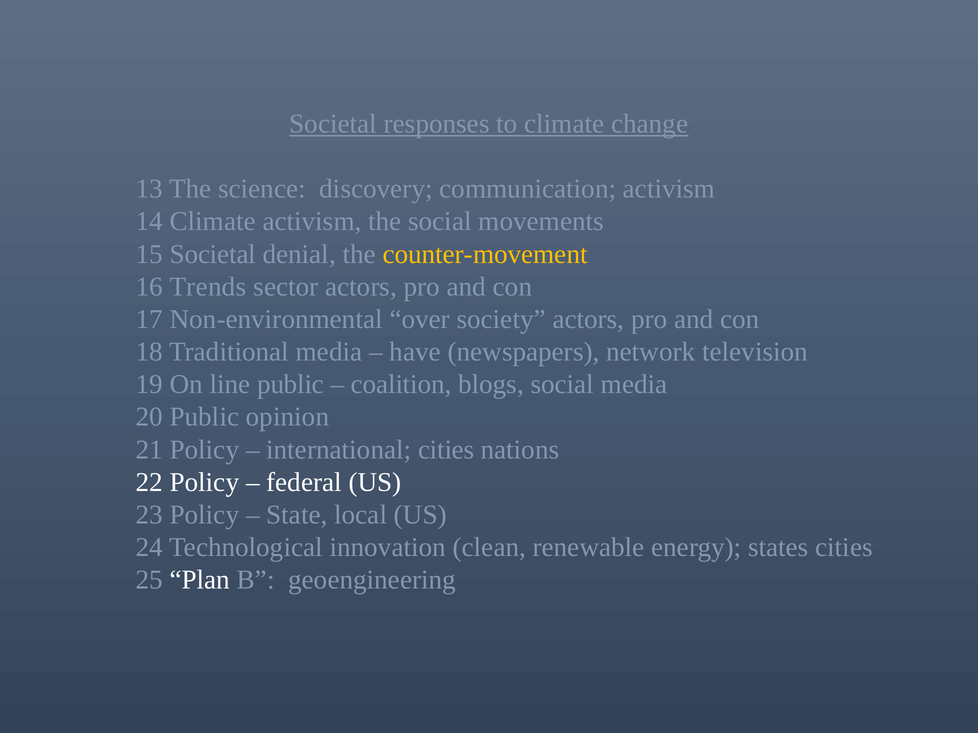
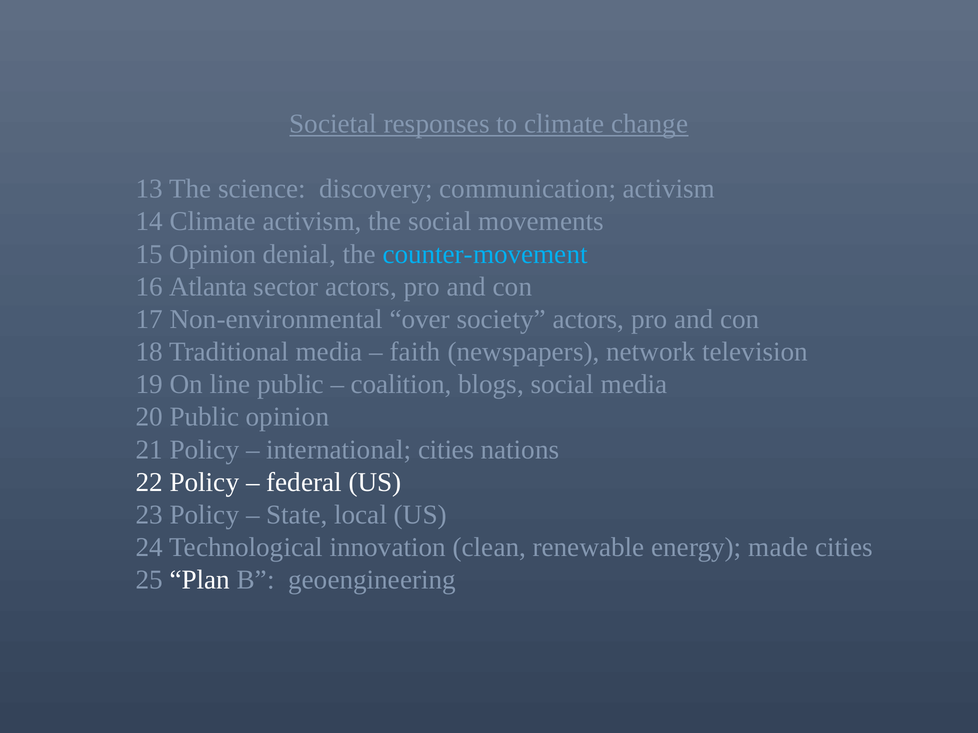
15 Societal: Societal -> Opinion
counter-movement colour: yellow -> light blue
Trends: Trends -> Atlanta
have: have -> faith
states: states -> made
